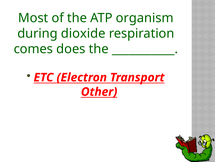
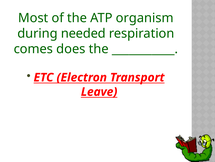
dioxide: dioxide -> needed
Other: Other -> Leave
